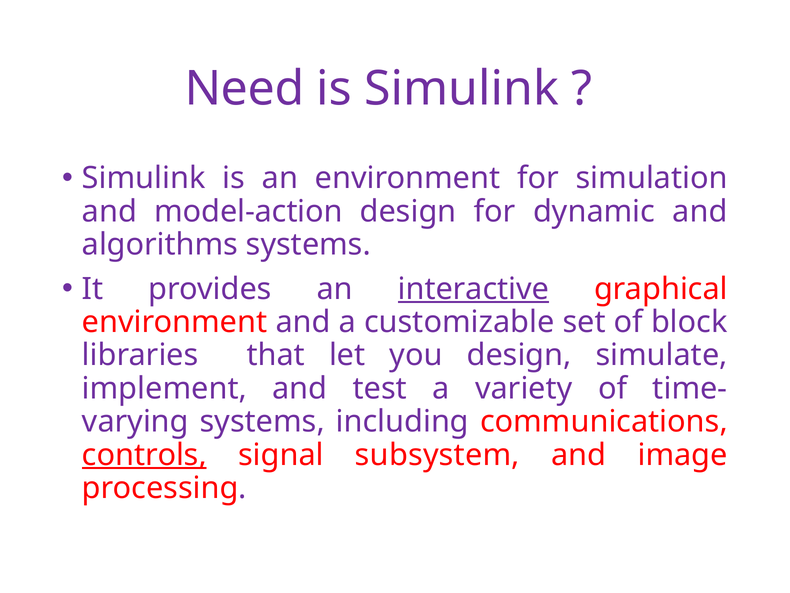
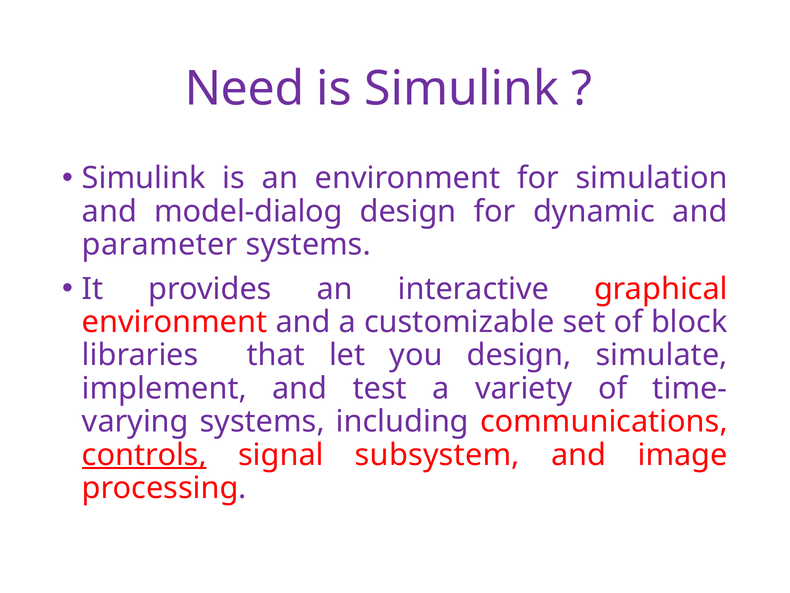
model-action: model-action -> model-dialog
algorithms: algorithms -> parameter
interactive underline: present -> none
